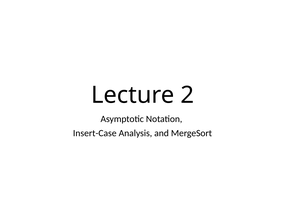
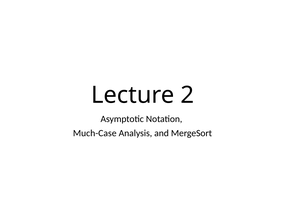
Insert-Case: Insert-Case -> Much-Case
